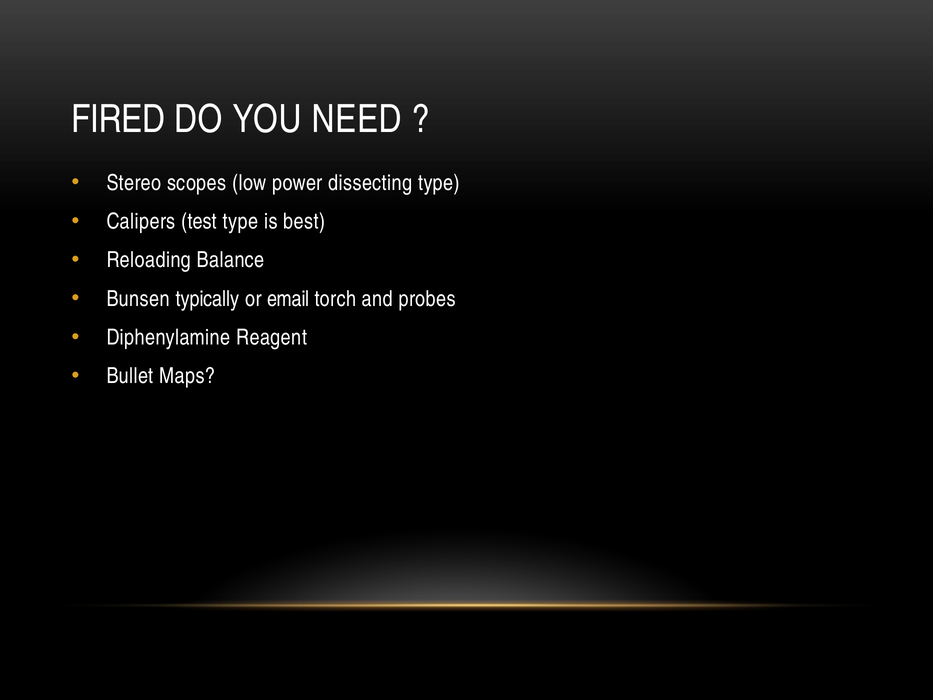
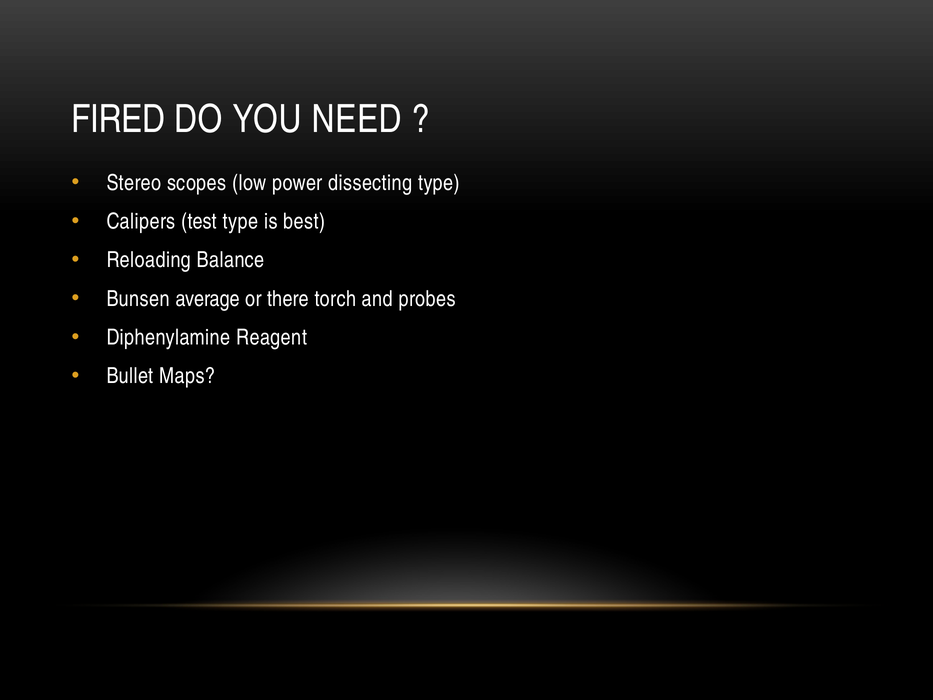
typically: typically -> average
email: email -> there
